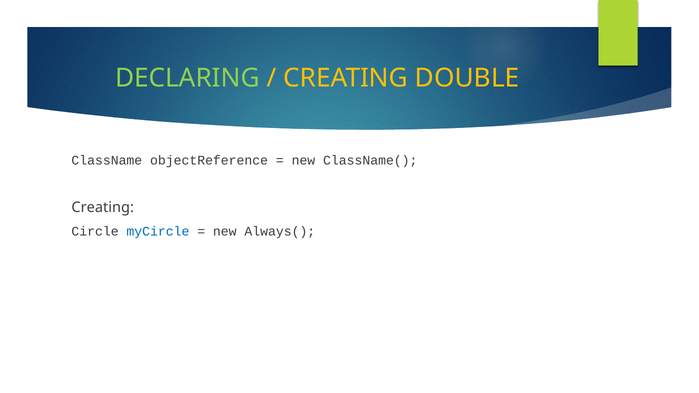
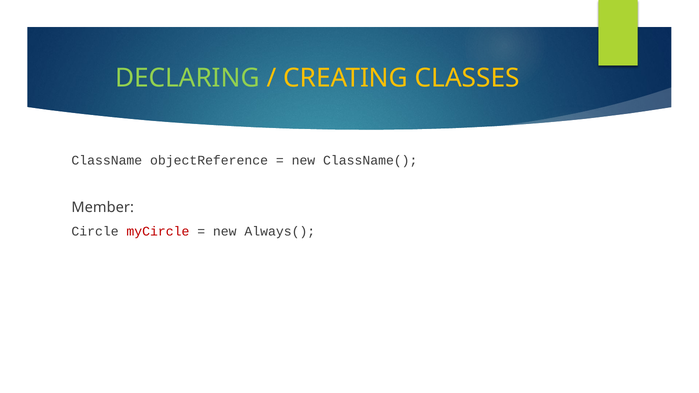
DOUBLE: DOUBLE -> CLASSES
Creating at (103, 208): Creating -> Member
myCircle colour: blue -> red
